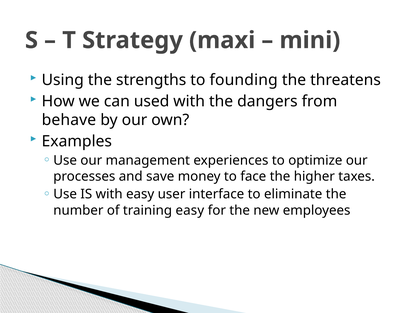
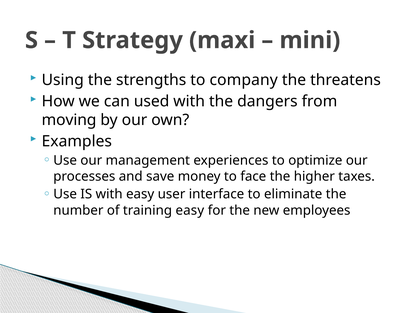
founding: founding -> company
behave: behave -> moving
